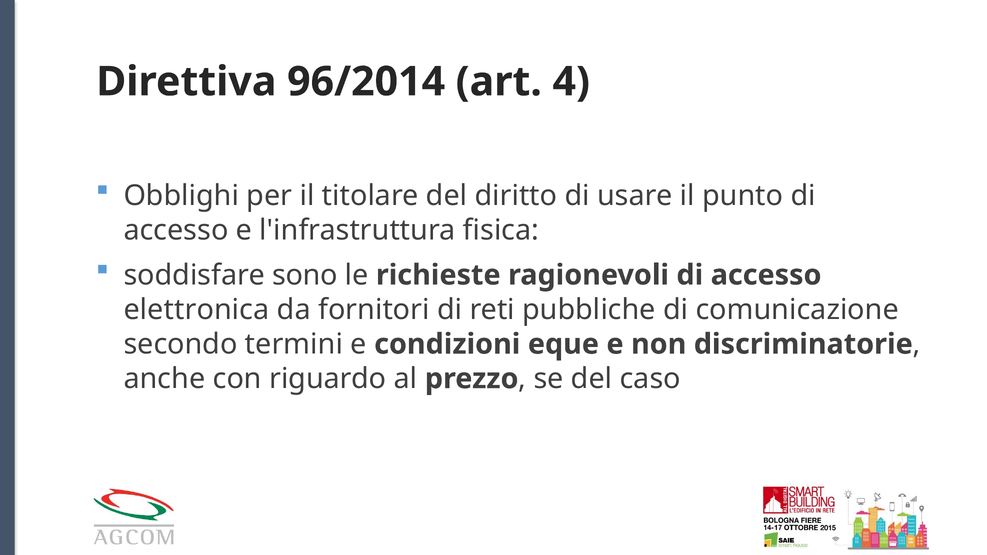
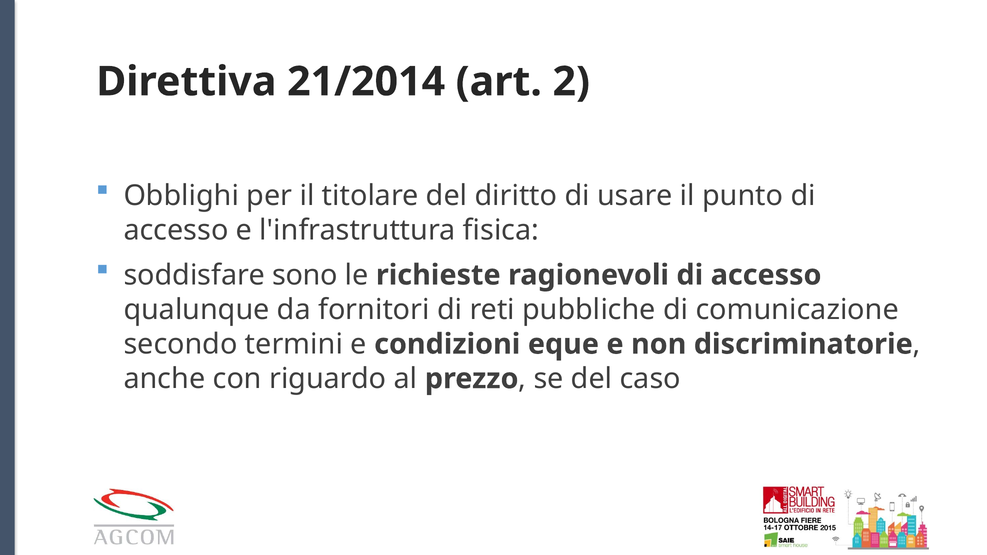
96/2014: 96/2014 -> 21/2014
4: 4 -> 2
elettronica: elettronica -> qualunque
